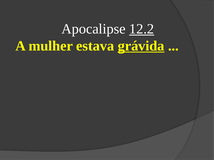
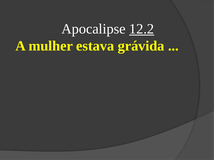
grávida underline: present -> none
